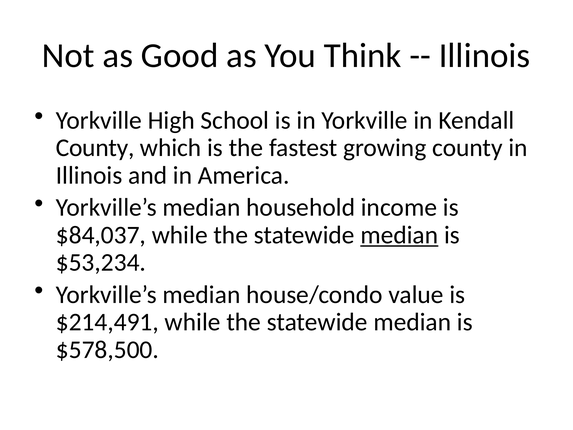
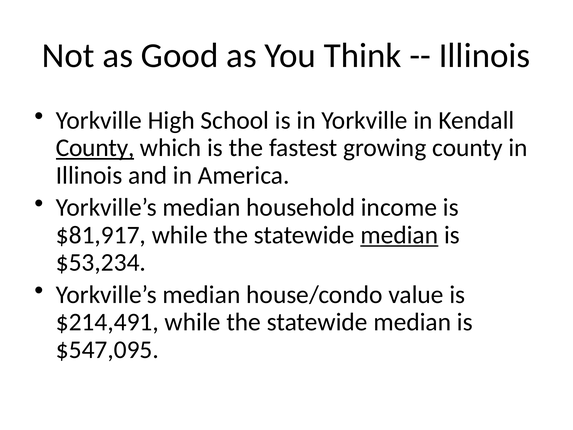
County at (95, 148) underline: none -> present
$84,037: $84,037 -> $81,917
$578,500: $578,500 -> $547,095
